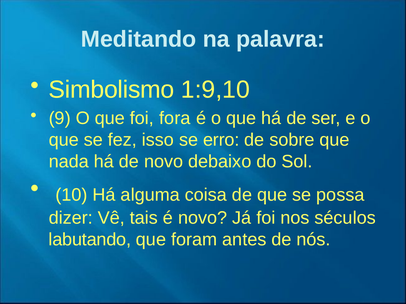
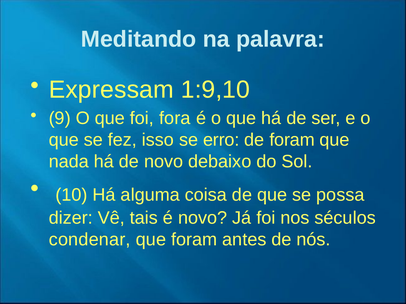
Simbolismo: Simbolismo -> Expressam
de sobre: sobre -> foram
labutando: labutando -> condenar
